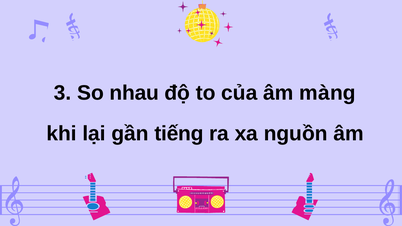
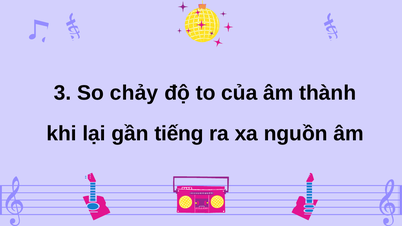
nhau: nhau -> chảy
màng: màng -> thành
